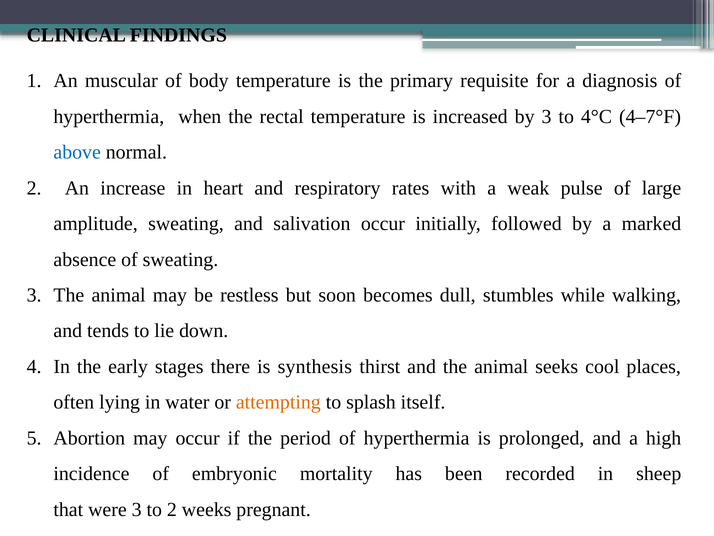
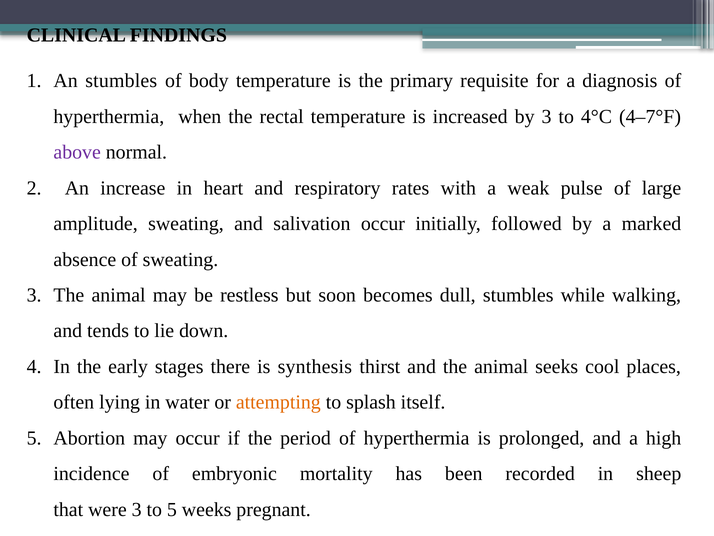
An muscular: muscular -> stumbles
above colour: blue -> purple
to 2: 2 -> 5
